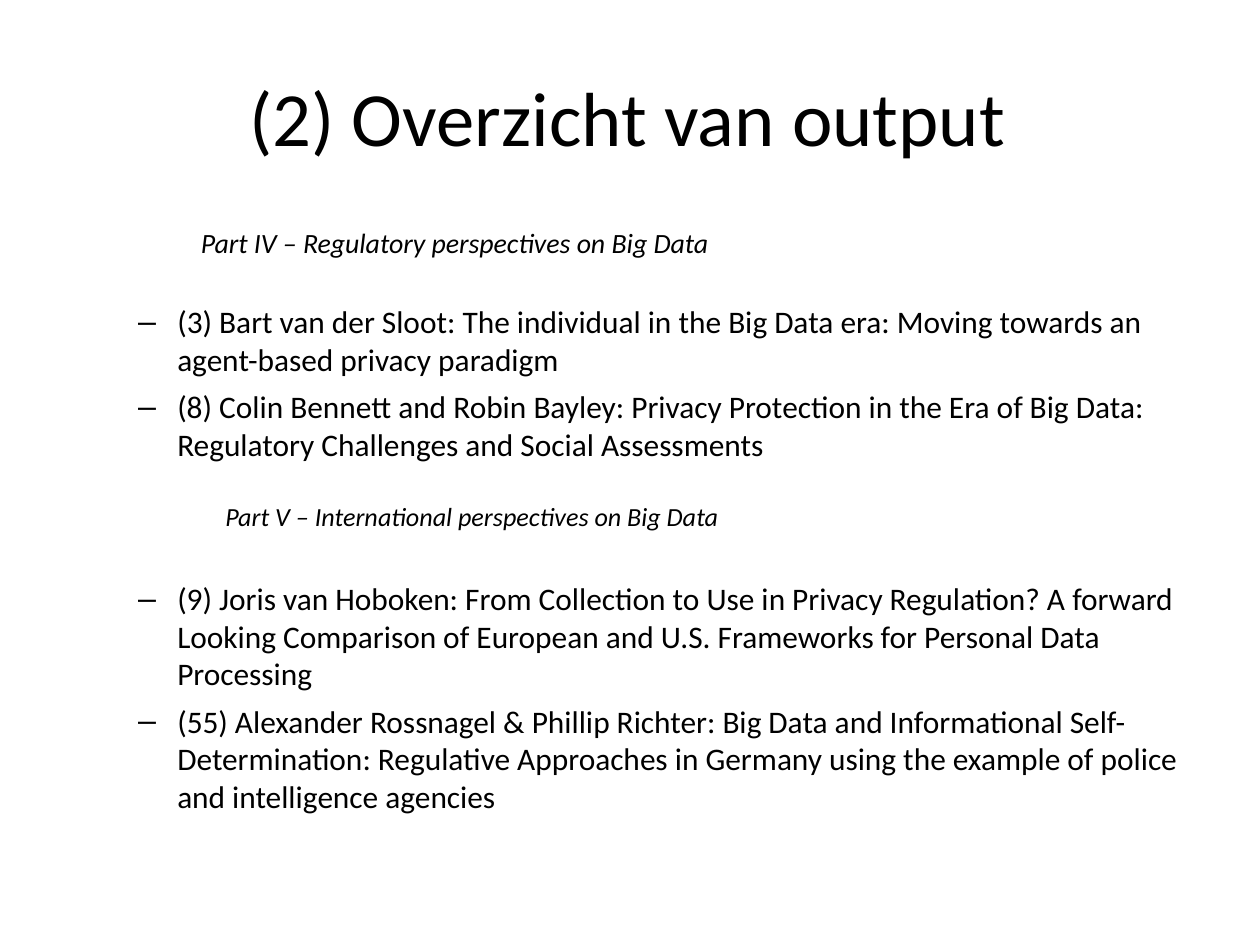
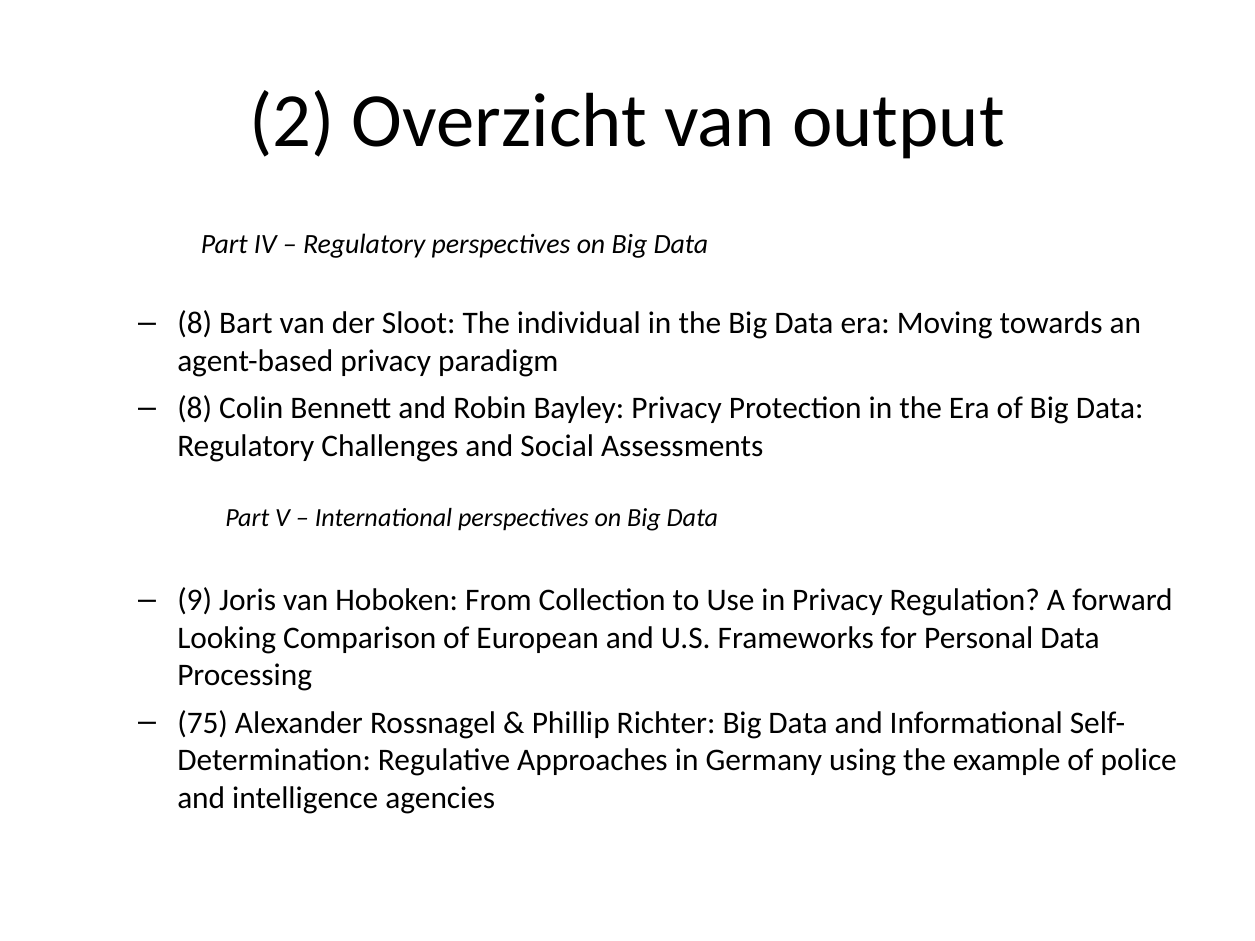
3 at (195, 324): 3 -> 8
55: 55 -> 75
